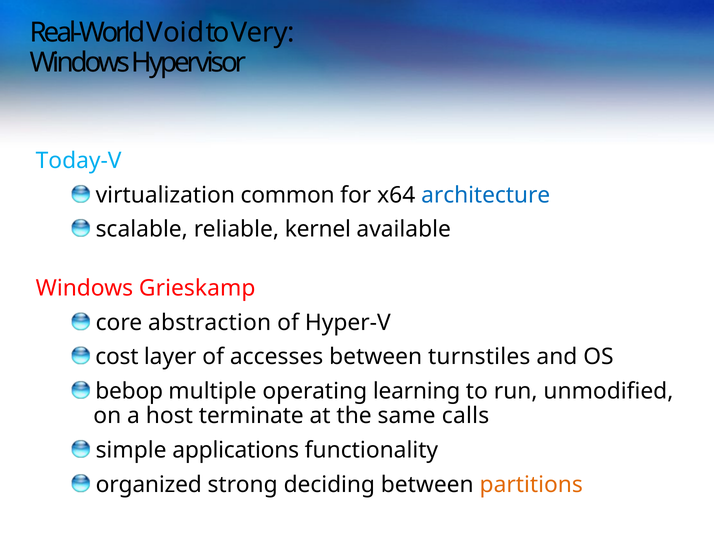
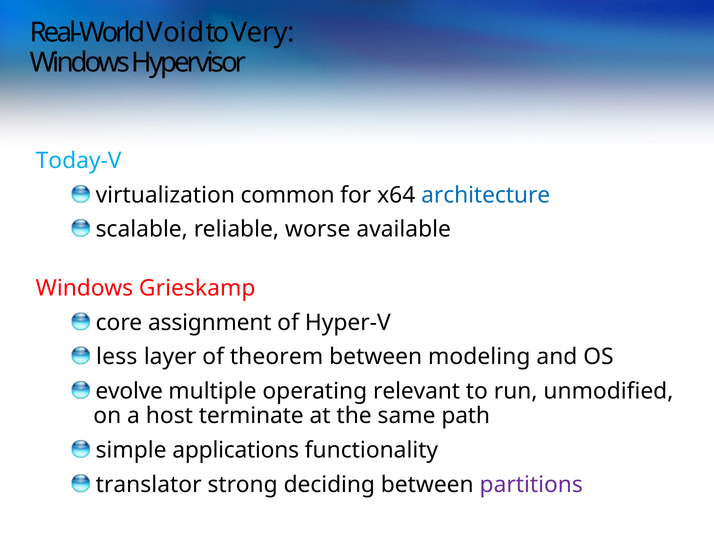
kernel: kernel -> worse
abstraction: abstraction -> assignment
cost: cost -> less
accesses: accesses -> theorem
turnstiles: turnstiles -> modeling
bebop: bebop -> evolve
learning: learning -> relevant
calls: calls -> path
organized: organized -> translator
partitions colour: orange -> purple
